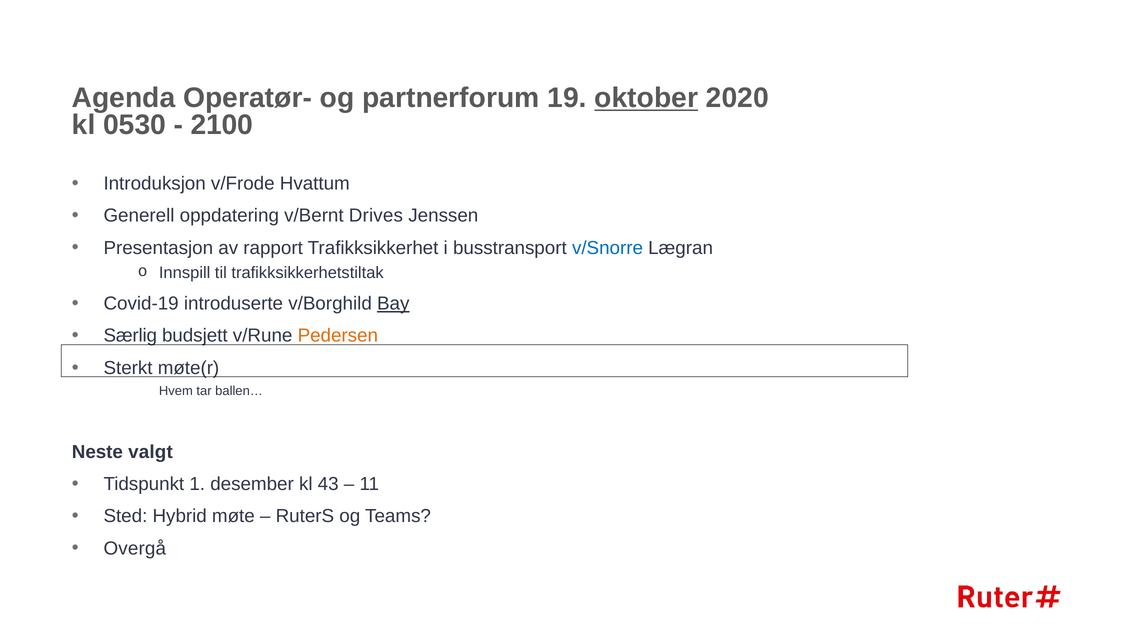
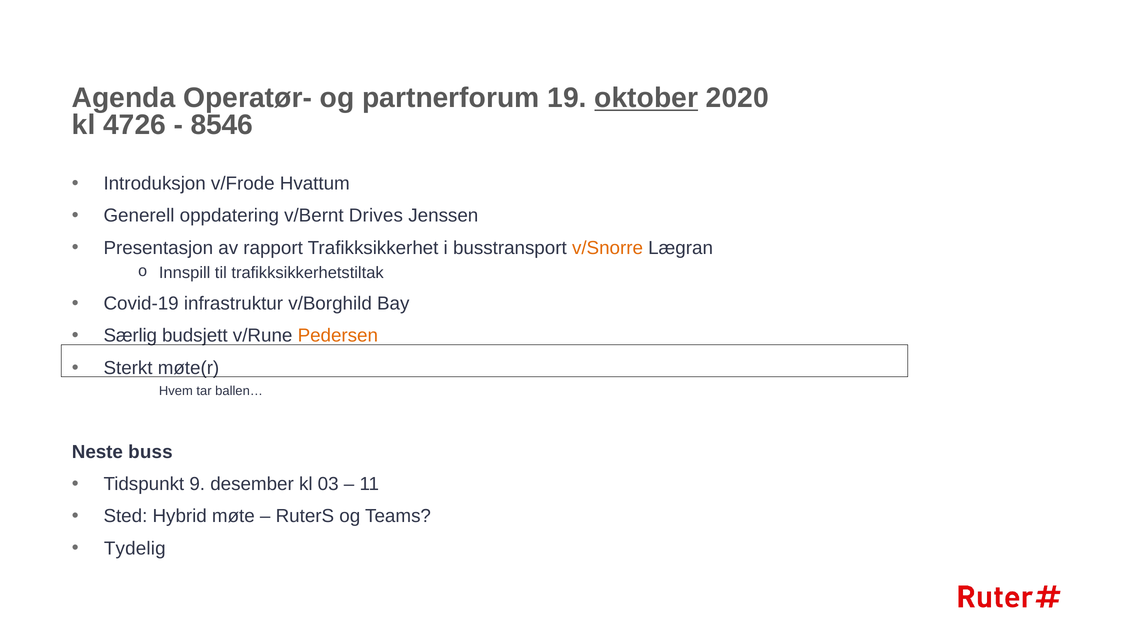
0530: 0530 -> 4726
2100: 2100 -> 8546
v/Snorre colour: blue -> orange
introduserte: introduserte -> infrastruktur
Bay underline: present -> none
valgt: valgt -> buss
1: 1 -> 9
43: 43 -> 03
Overgå: Overgå -> Tydelig
